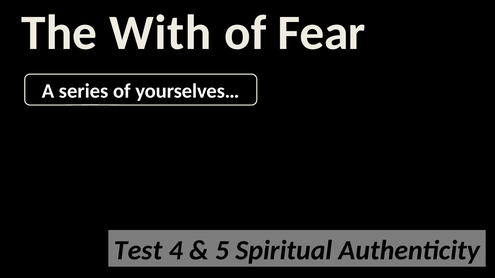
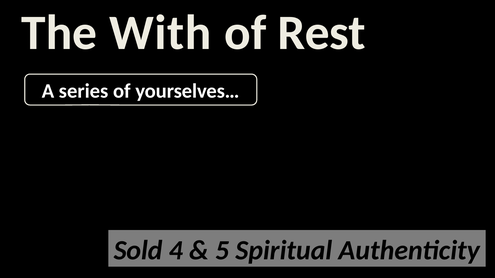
Fear: Fear -> Rest
Test: Test -> Sold
